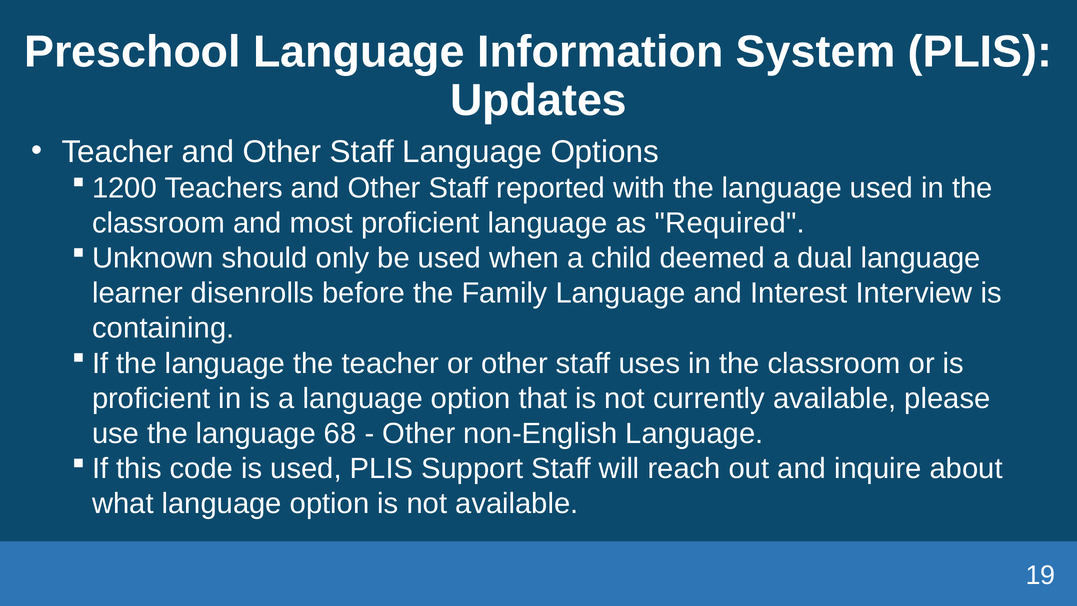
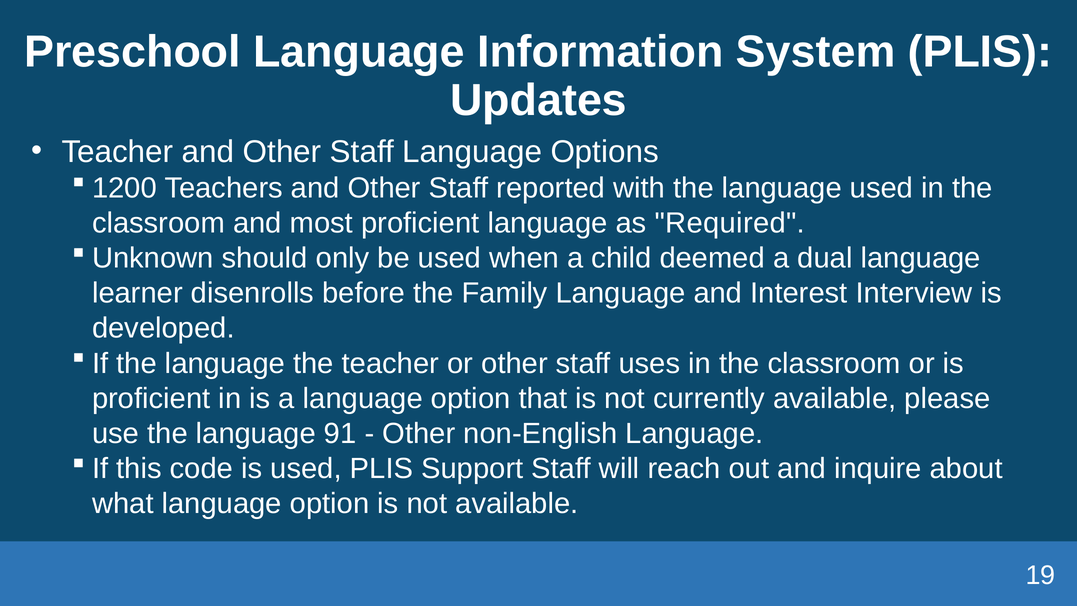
containing: containing -> developed
68: 68 -> 91
